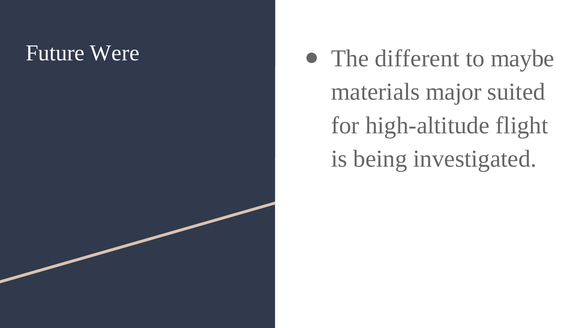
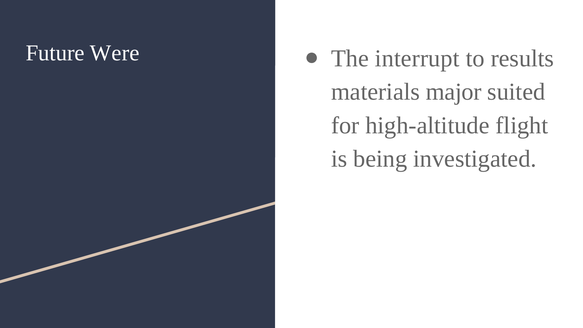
different: different -> interrupt
maybe: maybe -> results
